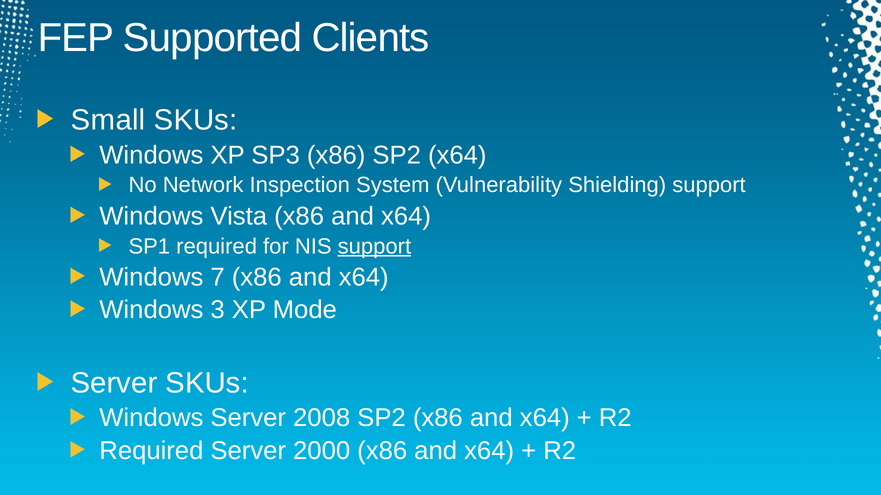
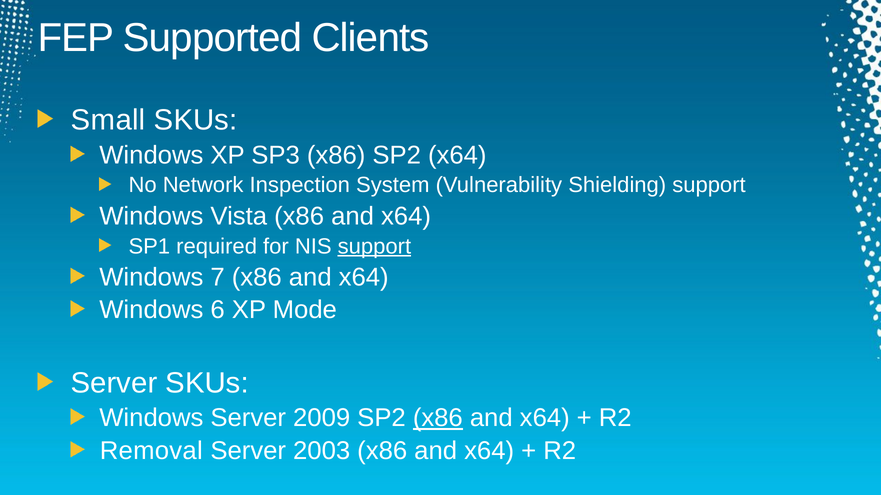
3: 3 -> 6
2008: 2008 -> 2009
x86 at (438, 419) underline: none -> present
Required at (151, 451): Required -> Removal
2000: 2000 -> 2003
